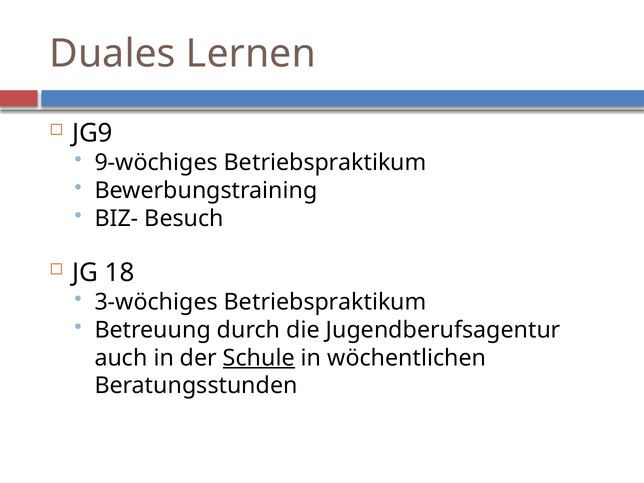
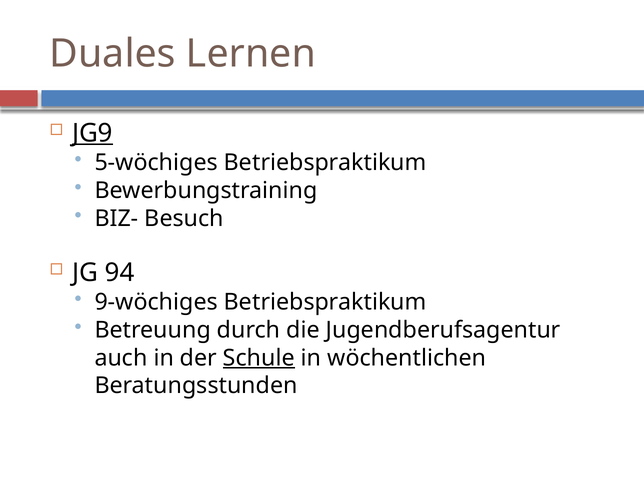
JG9 underline: none -> present
9-wöchiges: 9-wöchiges -> 5-wöchiges
18: 18 -> 94
3-wöchiges: 3-wöchiges -> 9-wöchiges
